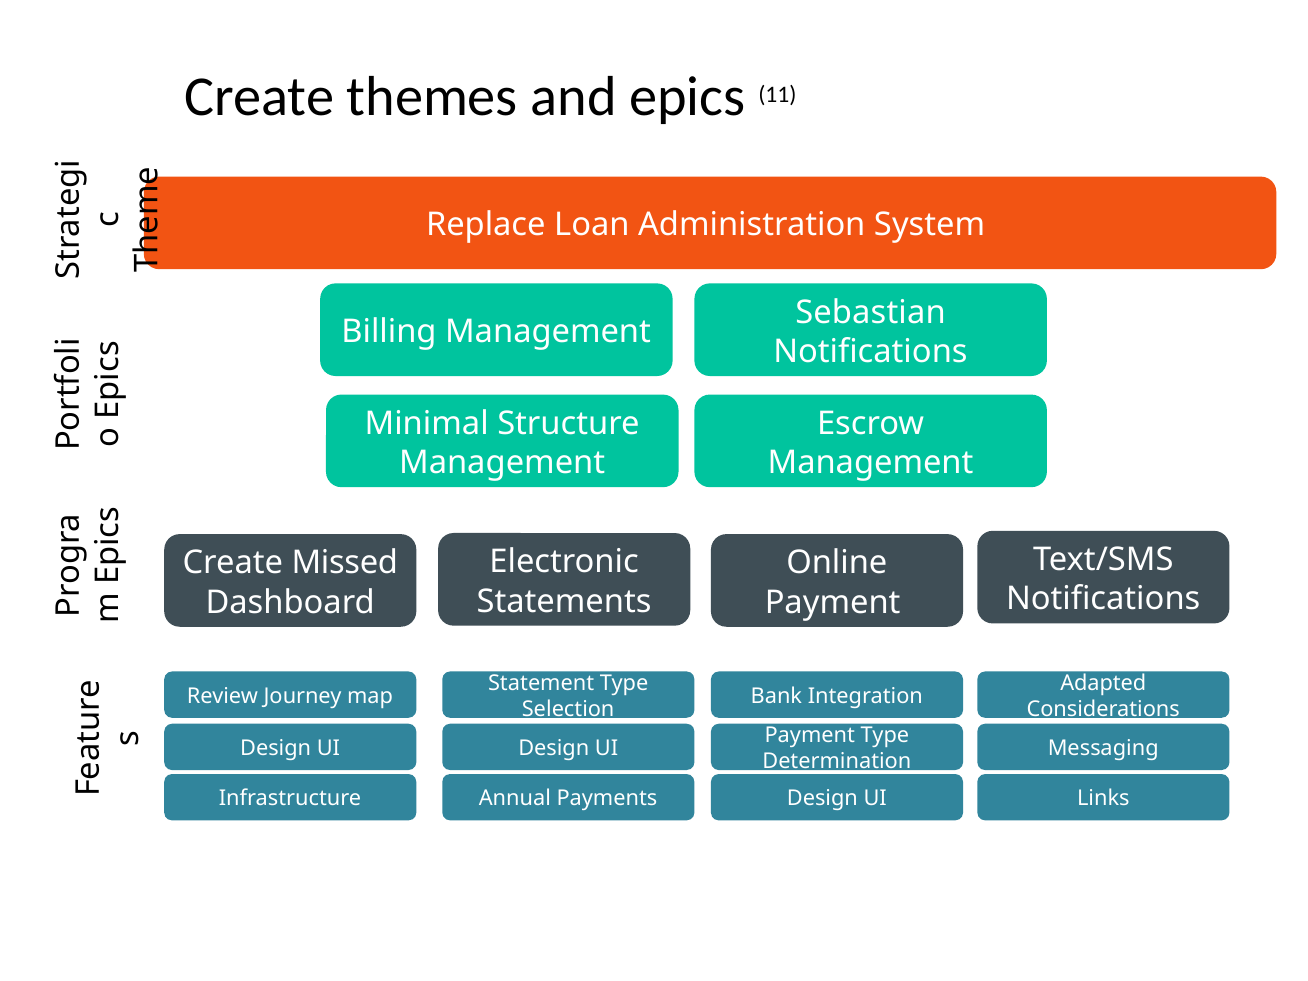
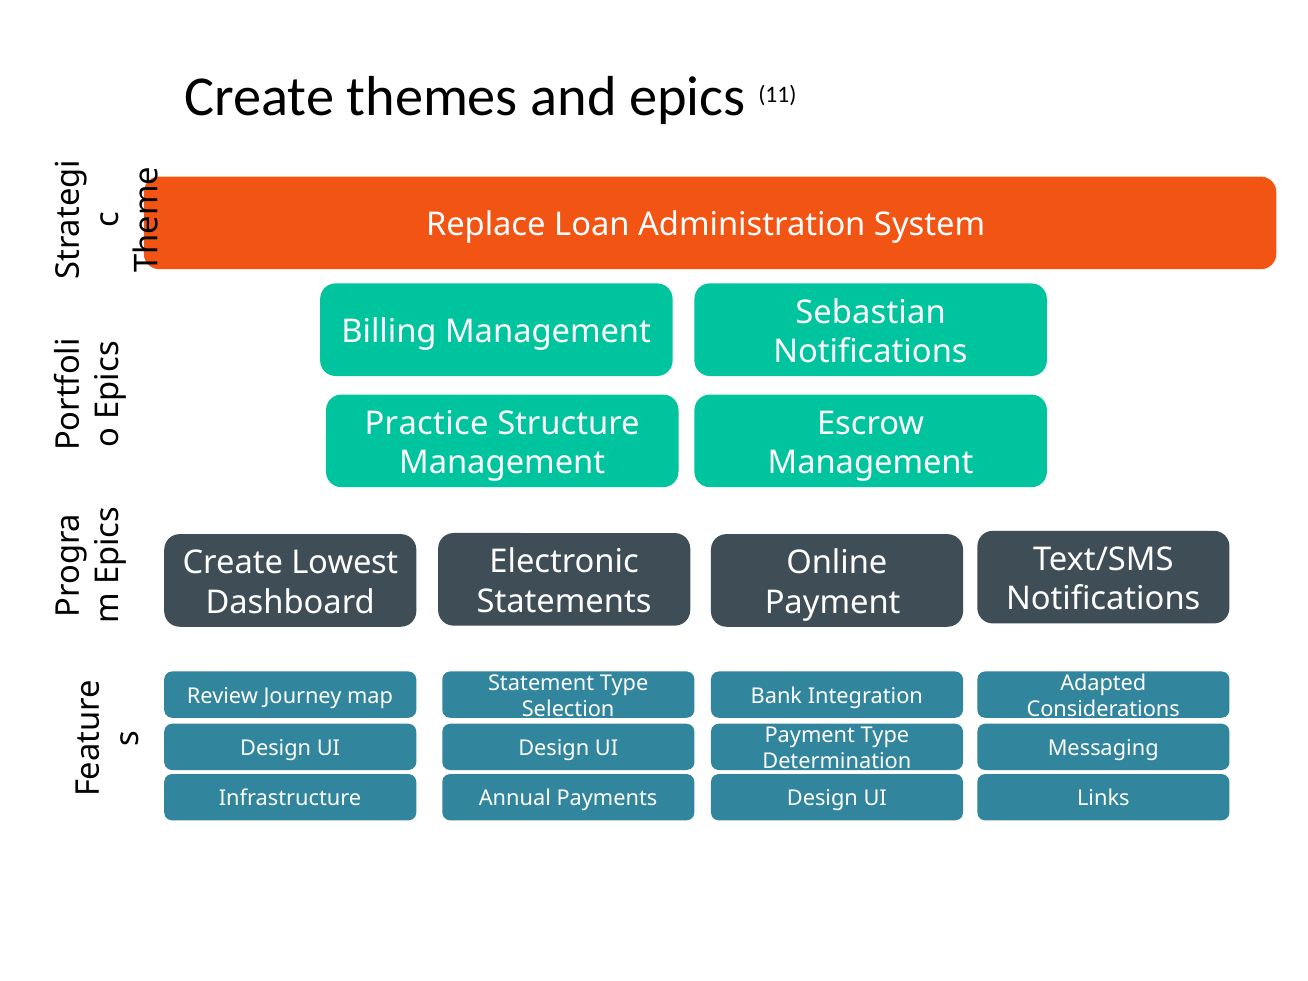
Minimal: Minimal -> Practice
Missed: Missed -> Lowest
